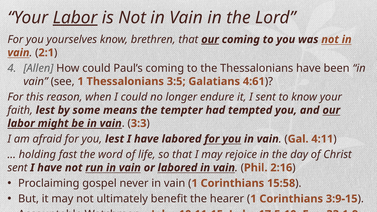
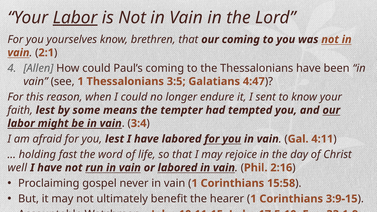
our at (210, 39) underline: present -> none
4:61: 4:61 -> 4:47
3:3: 3:3 -> 3:4
sent at (17, 168): sent -> well
